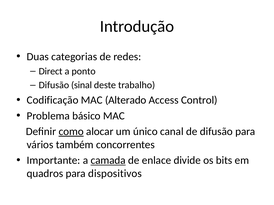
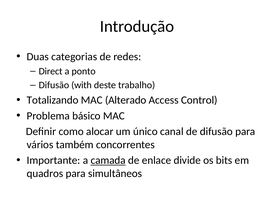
sinal: sinal -> with
Codificação: Codificação -> Totalizando
como underline: present -> none
dispositivos: dispositivos -> simultâneos
